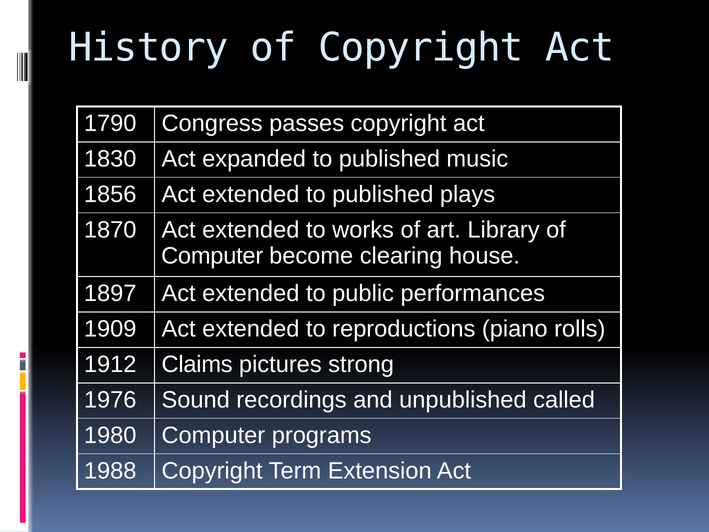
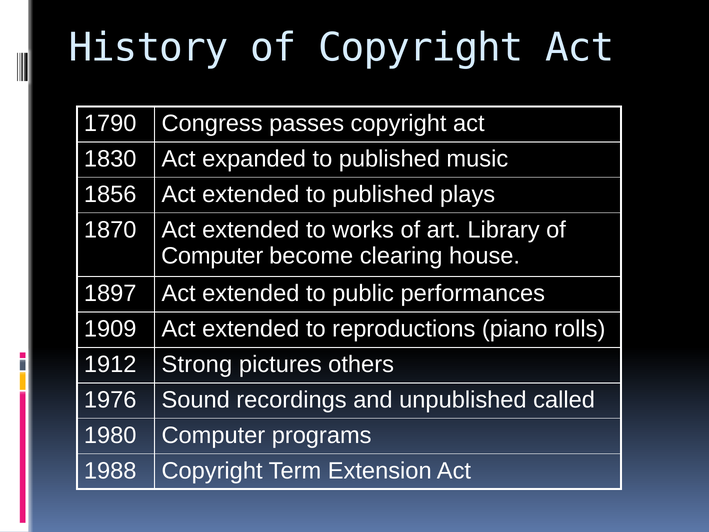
Claims: Claims -> Strong
strong: strong -> others
